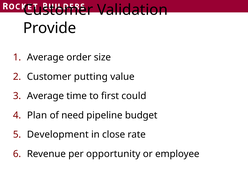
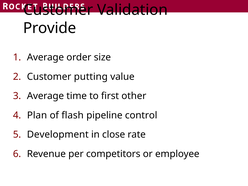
could: could -> other
need: need -> flash
budget: budget -> control
opportunity: opportunity -> competitors
